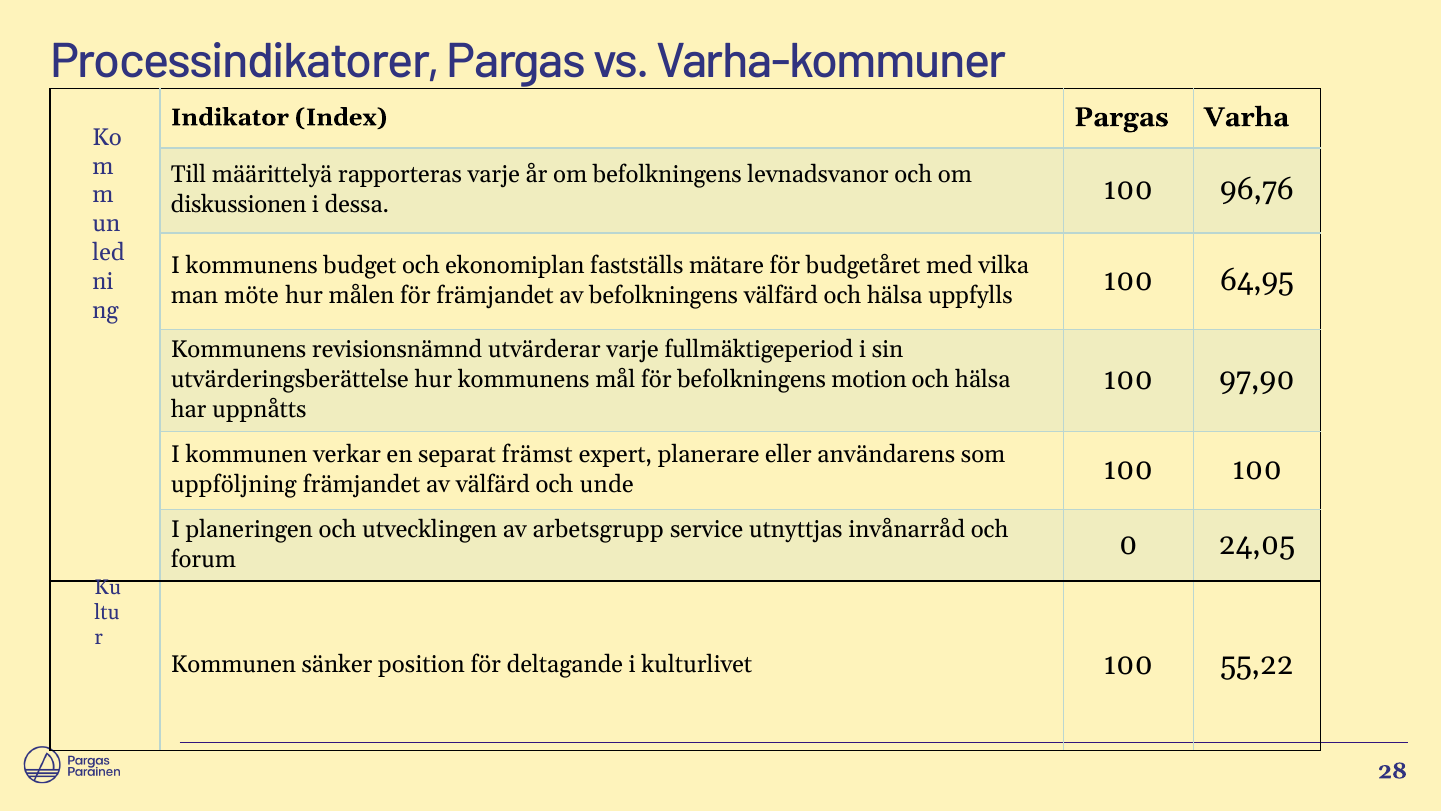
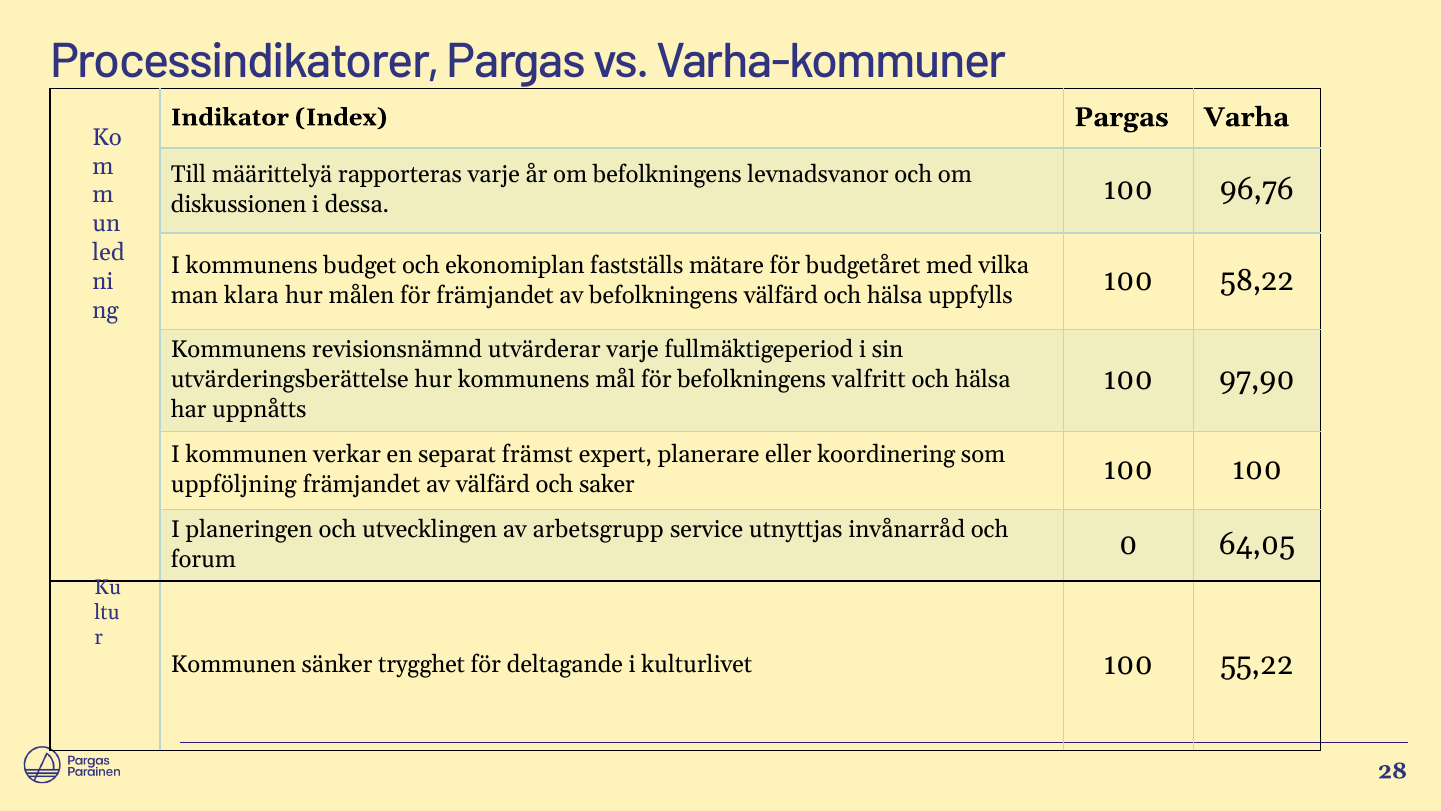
möte: möte -> klara
64,95: 64,95 -> 58,22
motion: motion -> valfritt
användarens: användarens -> koordinering
unde: unde -> saker
24,05: 24,05 -> 64,05
position: position -> trygghet
